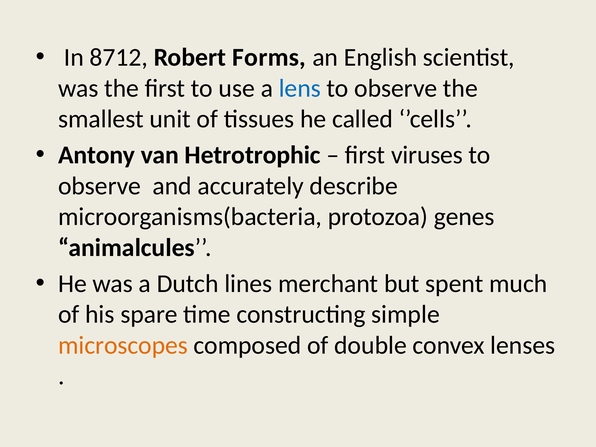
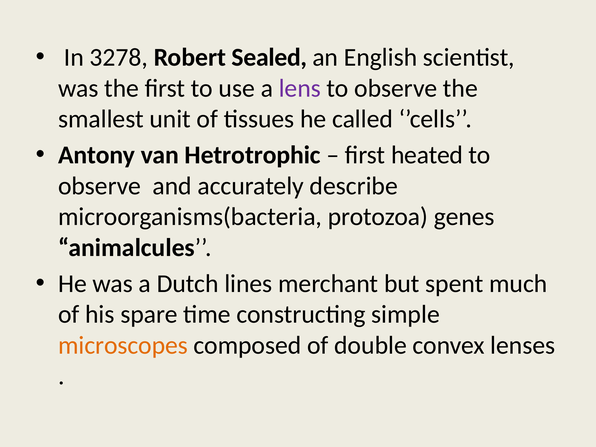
8712: 8712 -> 3278
Forms: Forms -> Sealed
lens colour: blue -> purple
viruses: viruses -> heated
